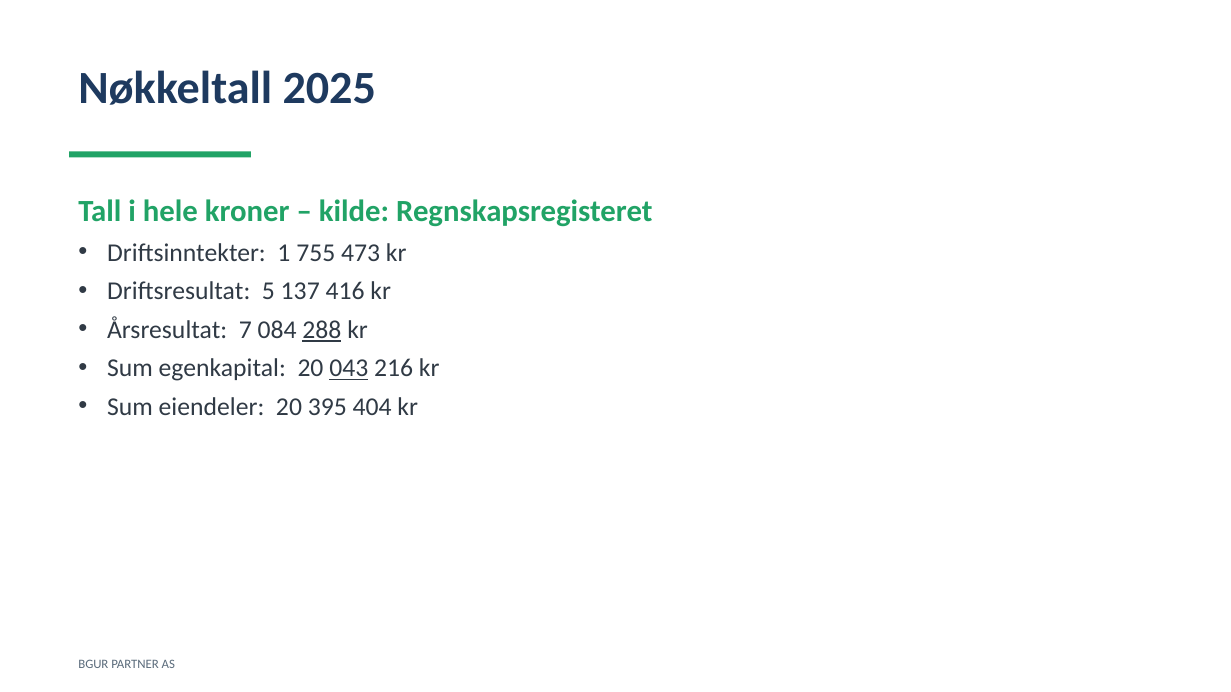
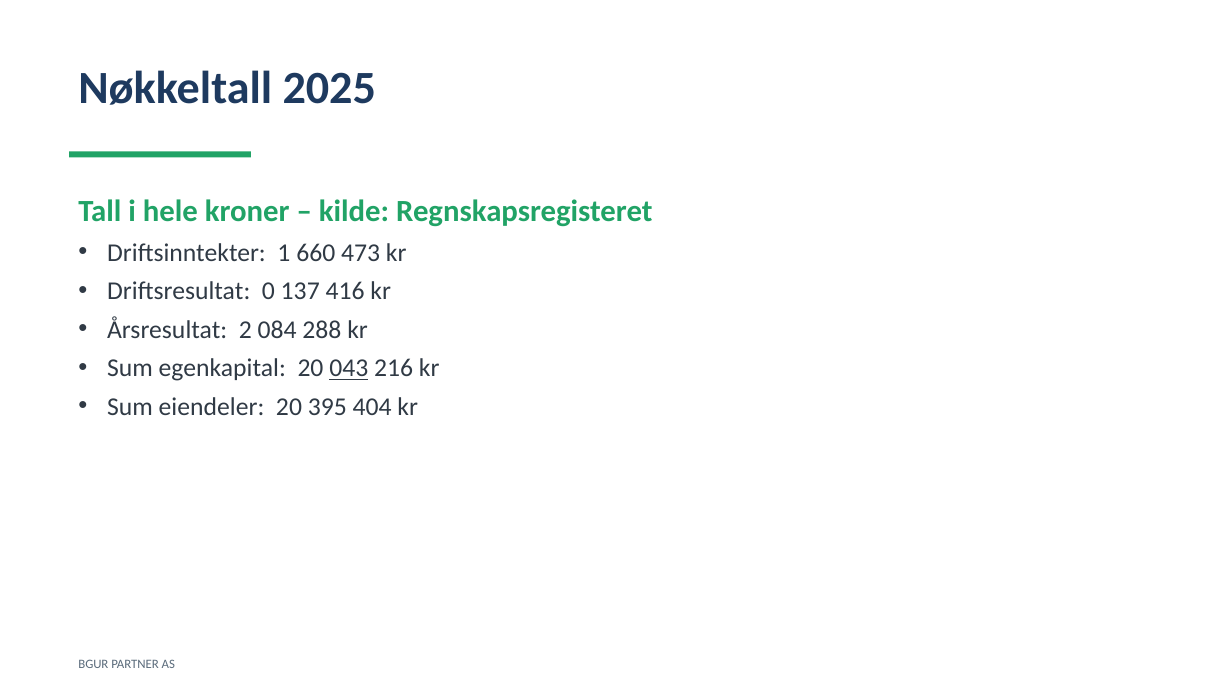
755: 755 -> 660
5: 5 -> 0
7: 7 -> 2
288 underline: present -> none
